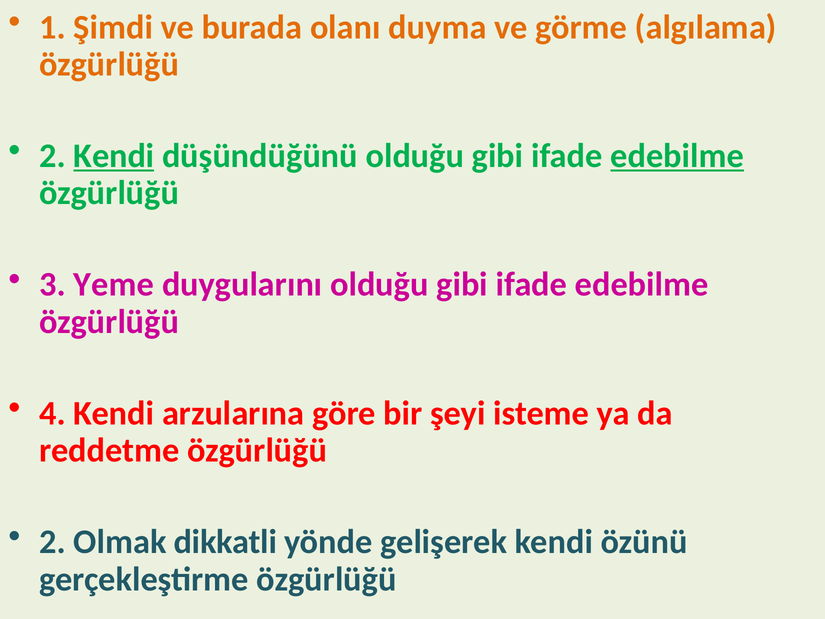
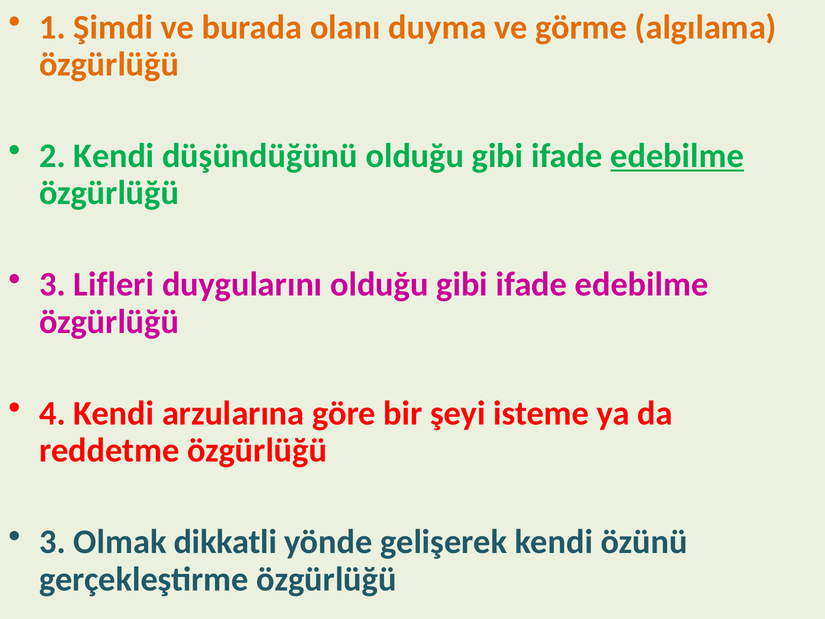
Kendi at (114, 156) underline: present -> none
Yeme: Yeme -> Lifleri
2 at (52, 542): 2 -> 3
